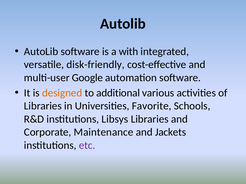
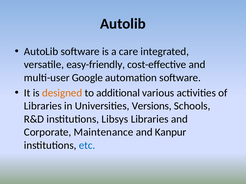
with: with -> care
disk-friendly: disk-friendly -> easy-friendly
Favorite: Favorite -> Versions
Jackets: Jackets -> Kanpur
etc colour: purple -> blue
